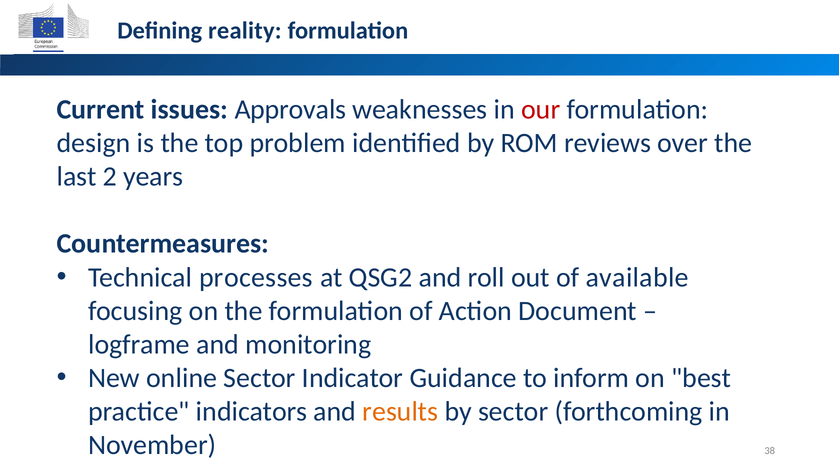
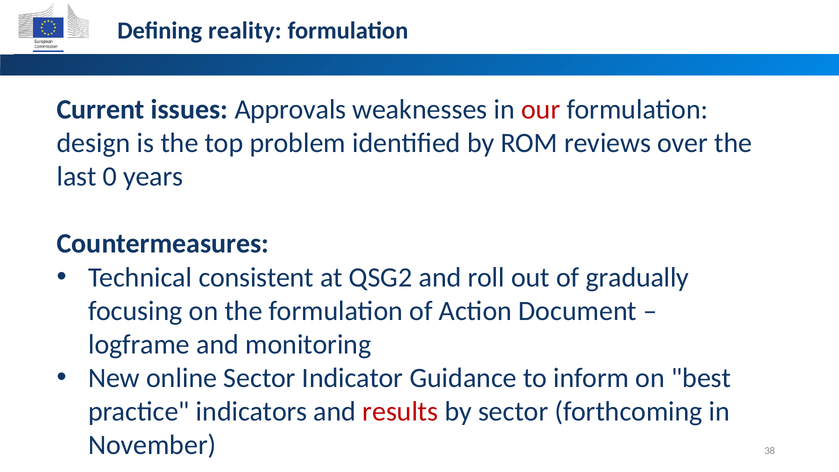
2: 2 -> 0
processes: processes -> consistent
available: available -> gradually
results colour: orange -> red
